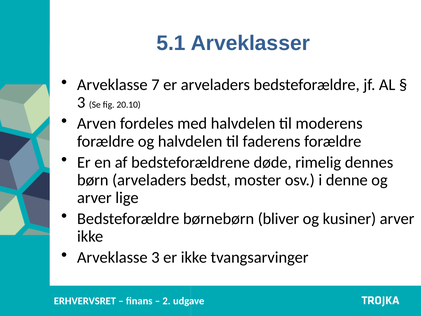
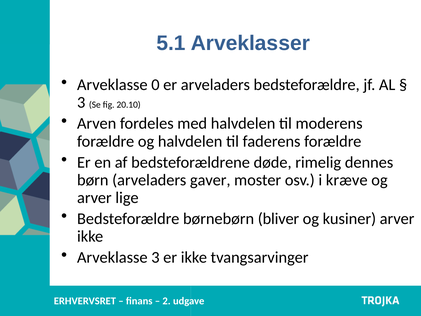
7: 7 -> 0
bedst: bedst -> gaver
denne: denne -> kræve
